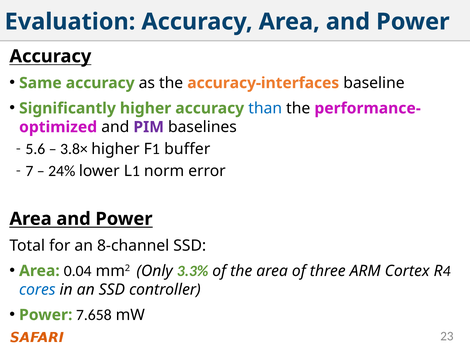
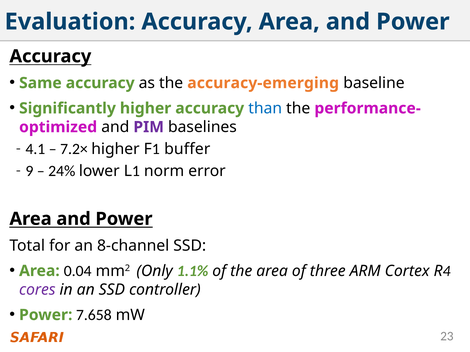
accuracy-interfaces: accuracy-interfaces -> accuracy-emerging
5.6: 5.6 -> 4.1
3.8×: 3.8× -> 7.2×
7: 7 -> 9
3.3%: 3.3% -> 1.1%
cores colour: blue -> purple
